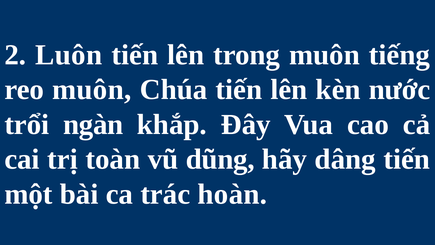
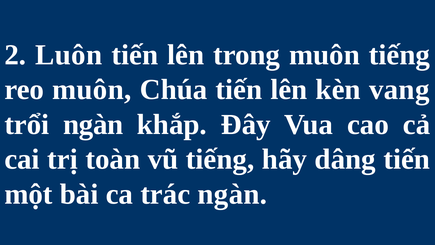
nước: nước -> vang
vũ dũng: dũng -> tiếng
trác hoàn: hoàn -> ngàn
